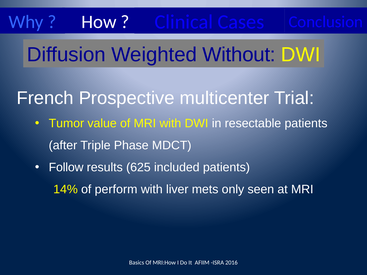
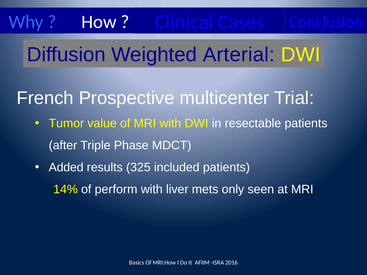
Without: Without -> Arterial
Follow: Follow -> Added
625: 625 -> 325
